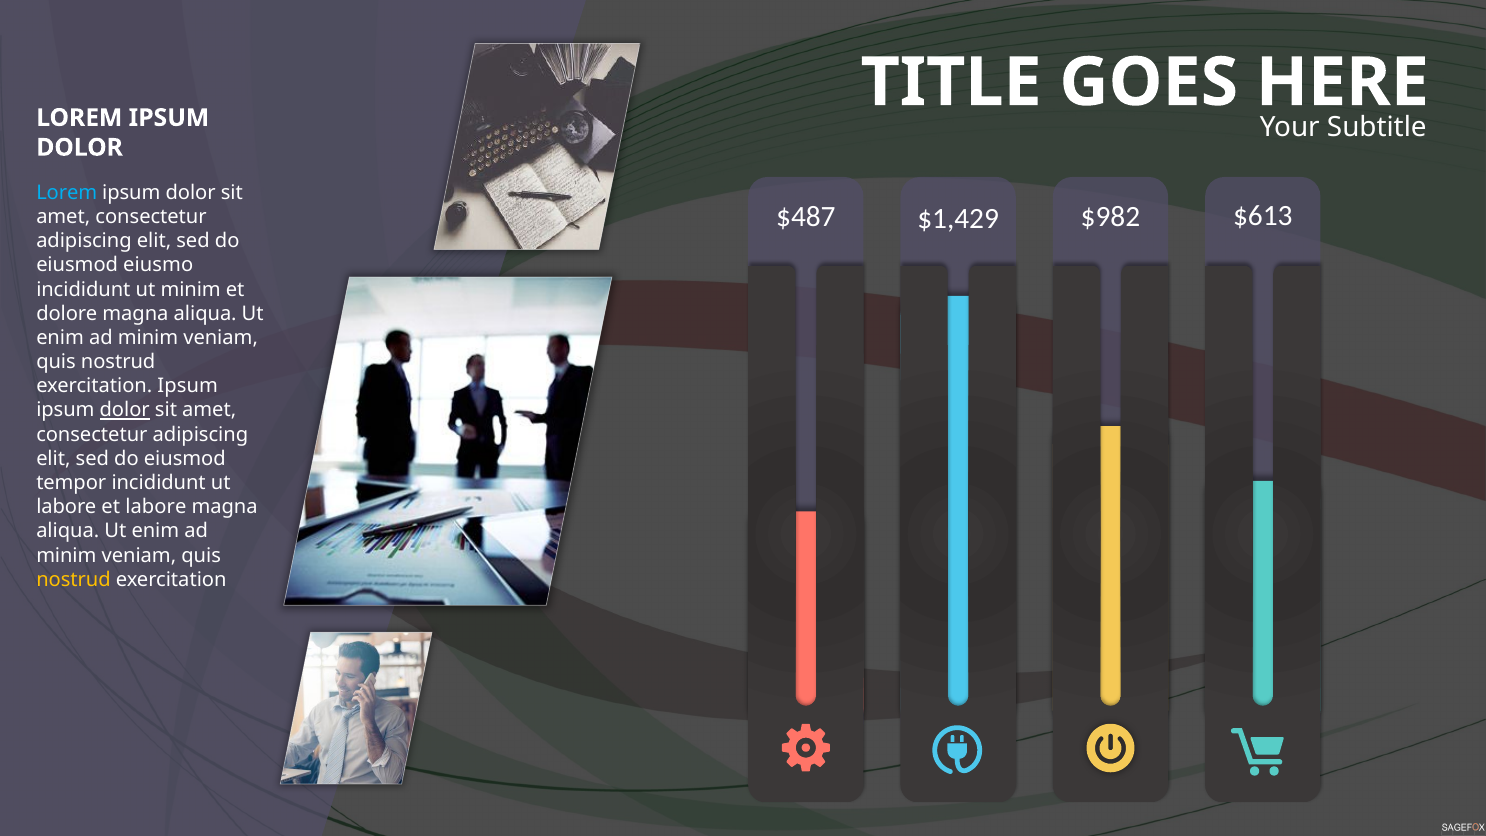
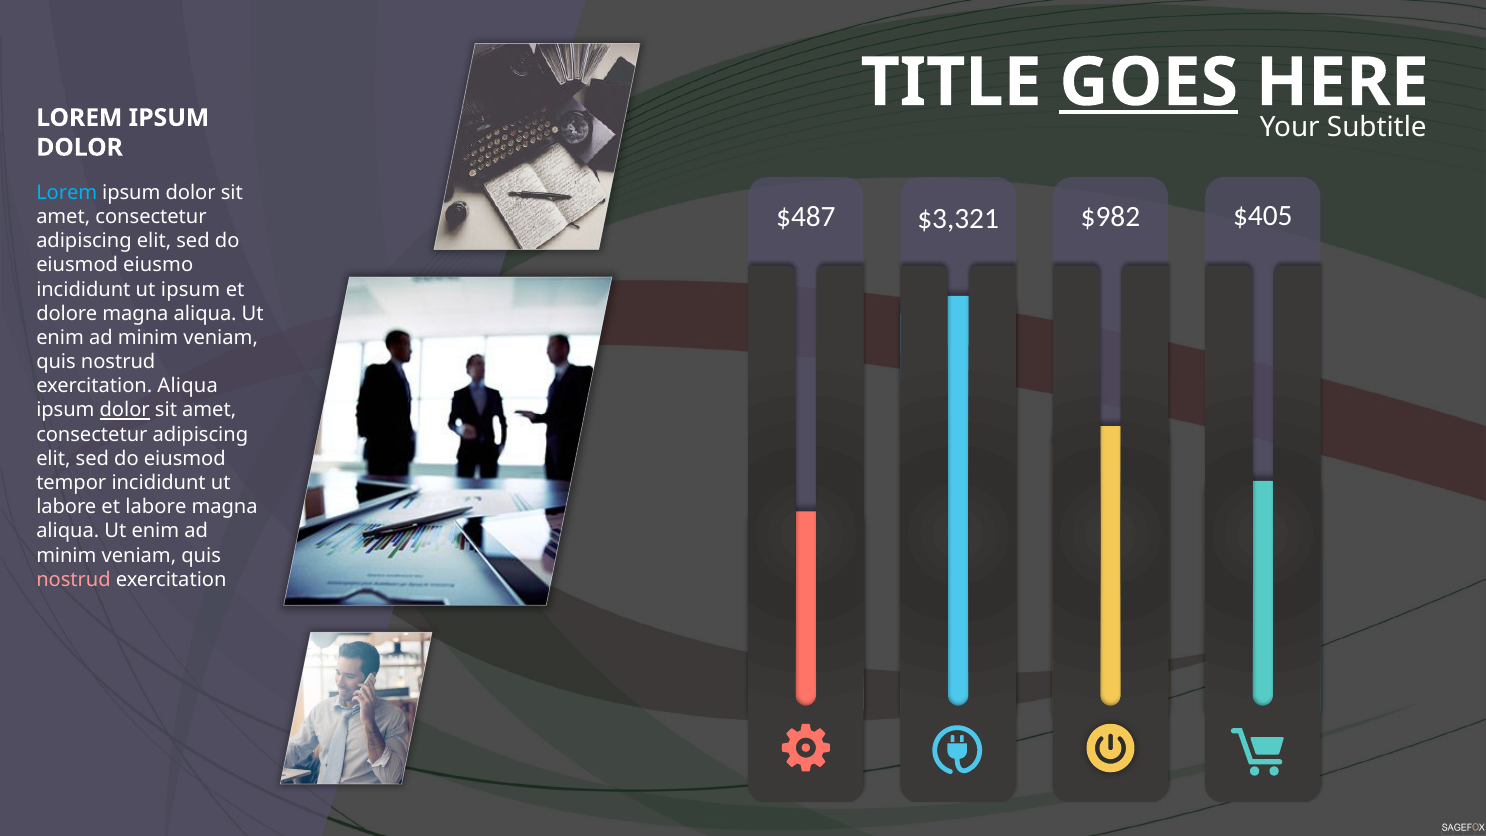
GOES underline: none -> present
$1,429: $1,429 -> $3,321
$613: $613 -> $405
ut minim: minim -> ipsum
exercitation Ipsum: Ipsum -> Aliqua
nostrud at (74, 580) colour: yellow -> pink
